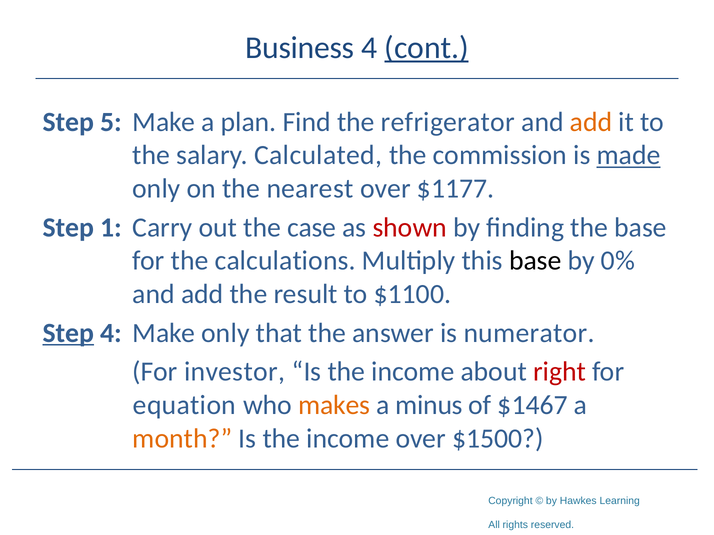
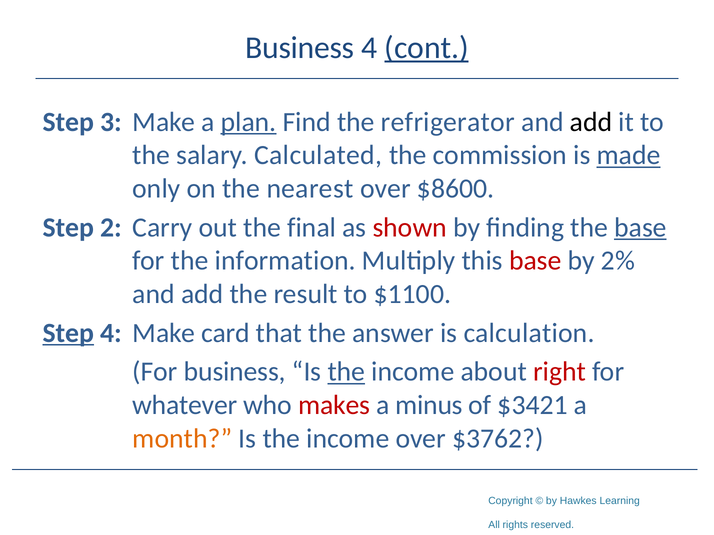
5: 5 -> 3
plan underline: none -> present
add at (591, 122) colour: orange -> black
$1177: $1177 -> $8600
1: 1 -> 2
case: case -> final
base at (640, 228) underline: none -> present
calculations: calculations -> information
base at (535, 261) colour: black -> red
0%: 0% -> 2%
Make only: only -> card
numerator: numerator -> calculation
For investor: investor -> business
the at (346, 372) underline: none -> present
equation: equation -> whatever
makes colour: orange -> red
$1467: $1467 -> $3421
$1500: $1500 -> $3762
